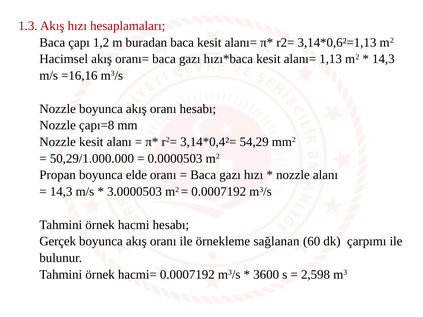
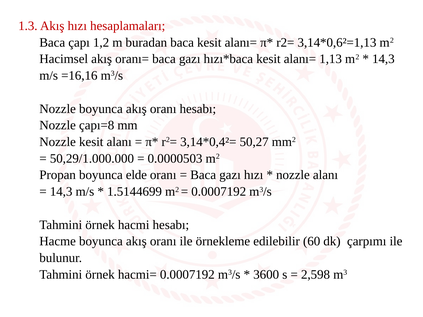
54,29: 54,29 -> 50,27
3.0000503: 3.0000503 -> 1.5144699
Gerçek: Gerçek -> Hacme
sağlanan: sağlanan -> edilebilir
